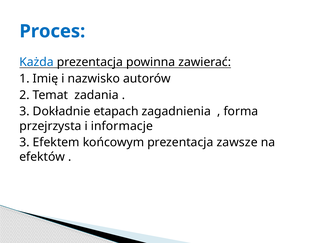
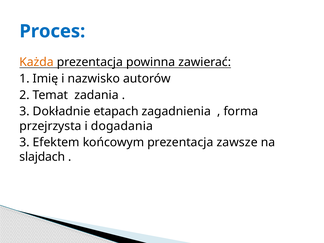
Każda colour: blue -> orange
informacje: informacje -> dogadania
efektów: efektów -> slajdach
